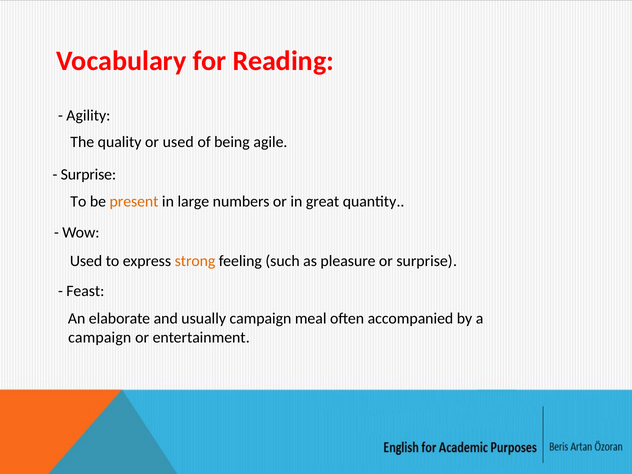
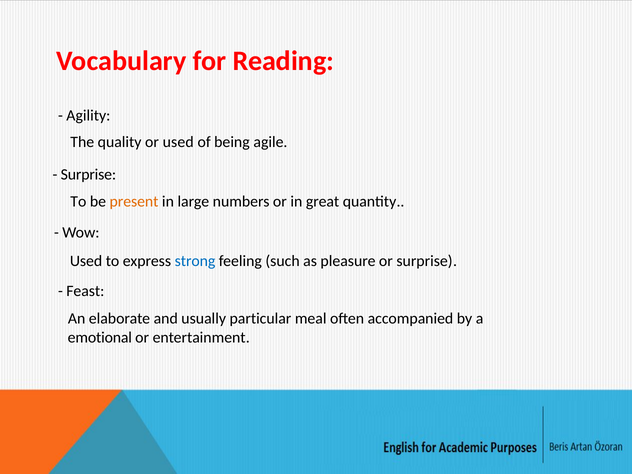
strong colour: orange -> blue
usually campaign: campaign -> particular
campaign at (100, 338): campaign -> emotional
